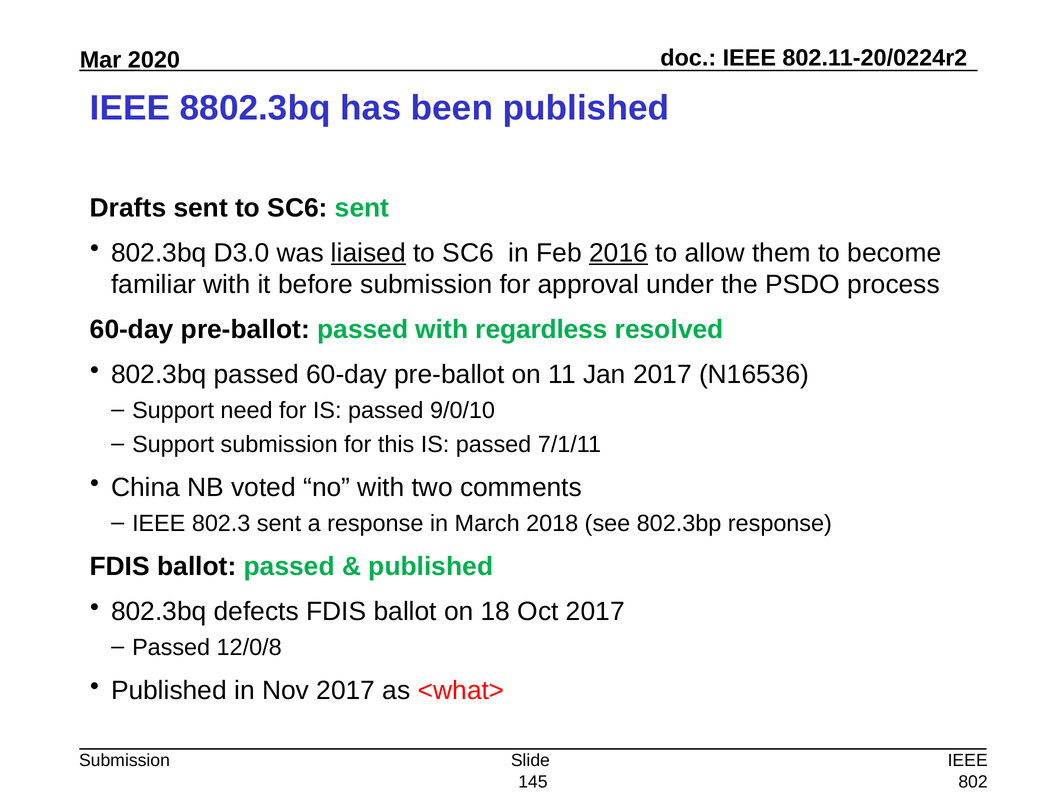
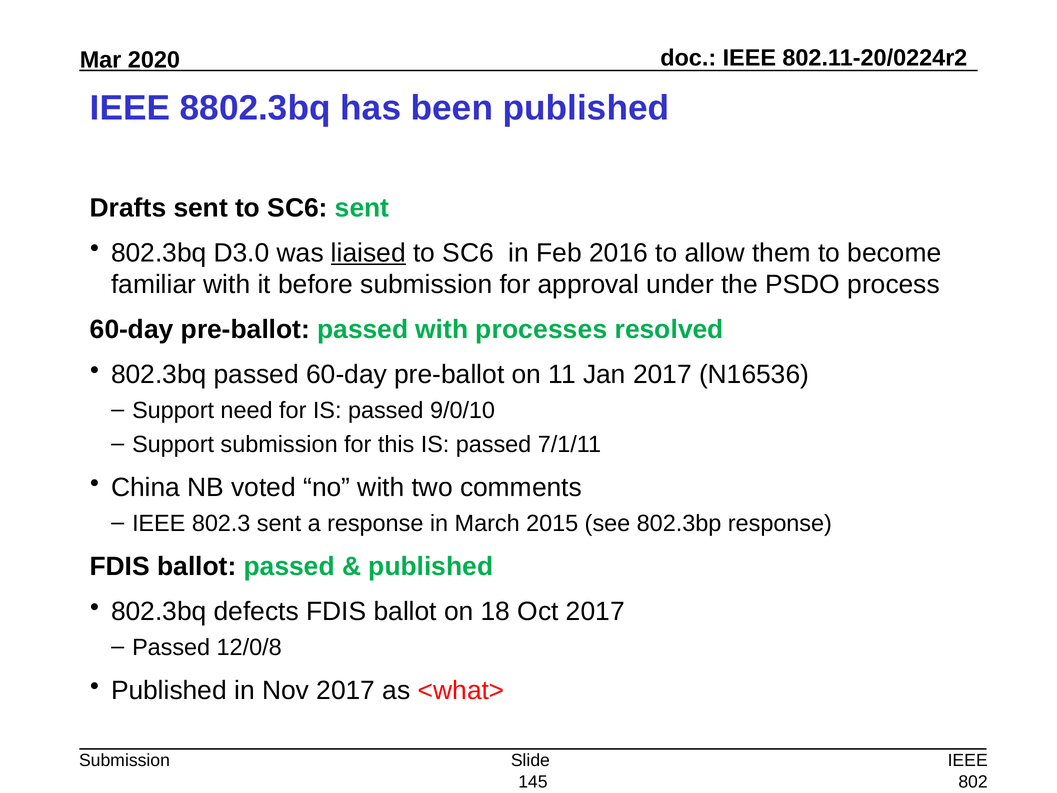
2016 underline: present -> none
regardless: regardless -> processes
2018: 2018 -> 2015
